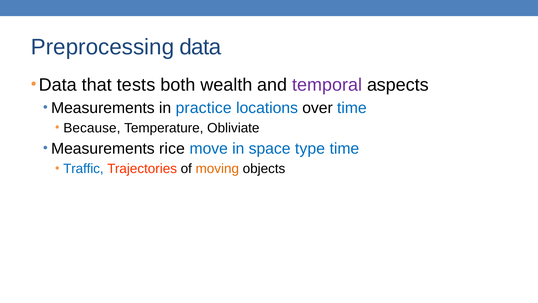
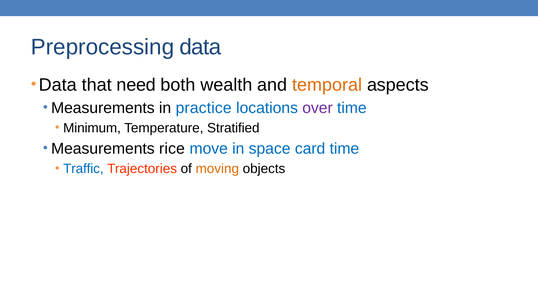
tests: tests -> need
temporal colour: purple -> orange
over colour: black -> purple
Because: Because -> Minimum
Obliviate: Obliviate -> Stratified
type: type -> card
